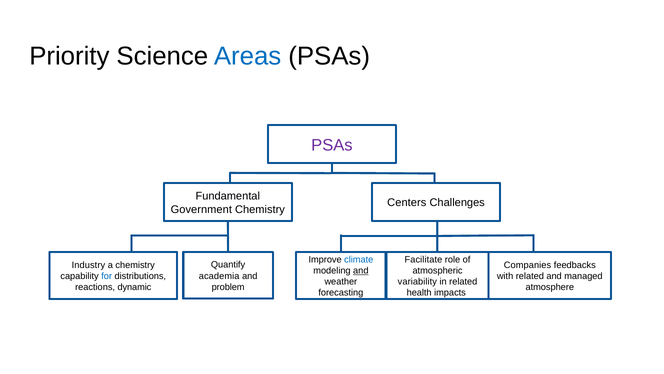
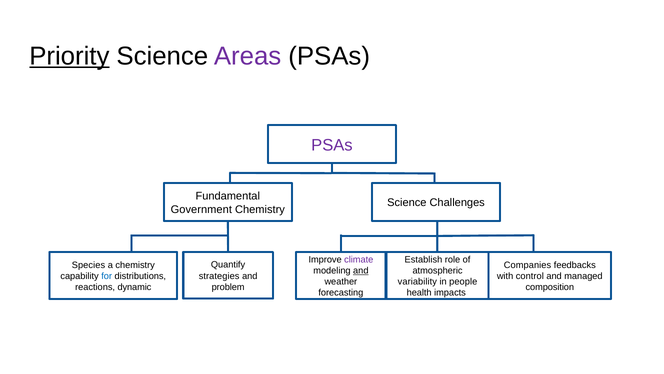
Priority underline: none -> present
Areas colour: blue -> purple
Centers at (407, 202): Centers -> Science
climate colour: blue -> purple
Facilitate: Facilitate -> Establish
Industry: Industry -> Species
academia: academia -> strategies
with related: related -> control
in related: related -> people
atmosphere: atmosphere -> composition
